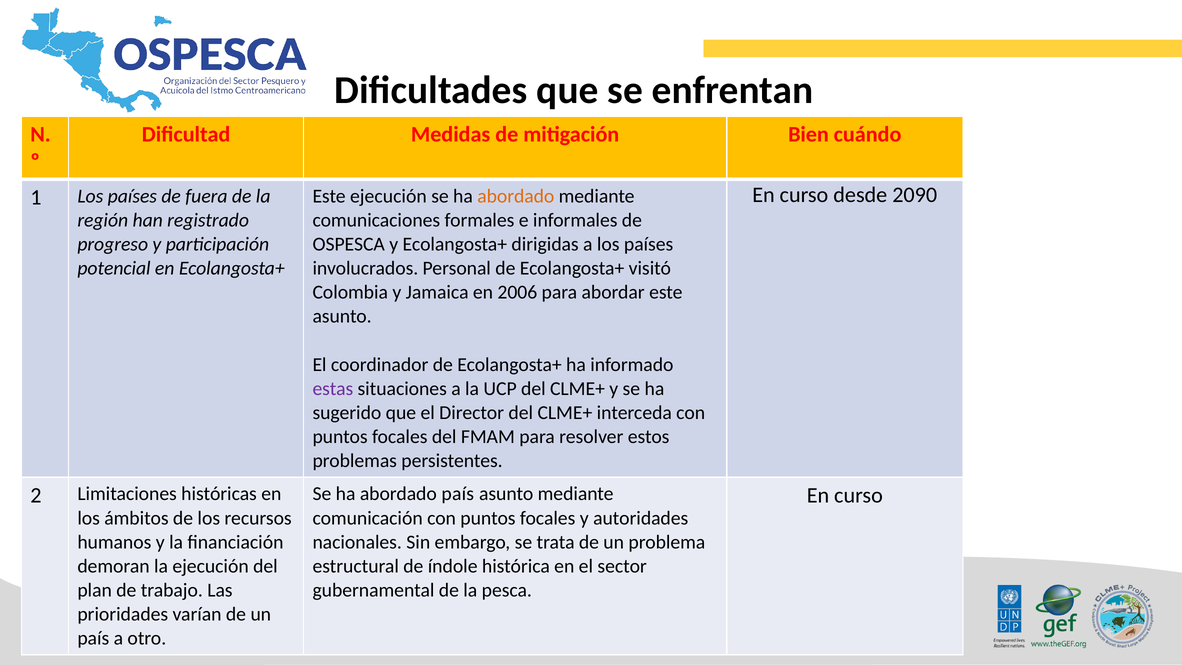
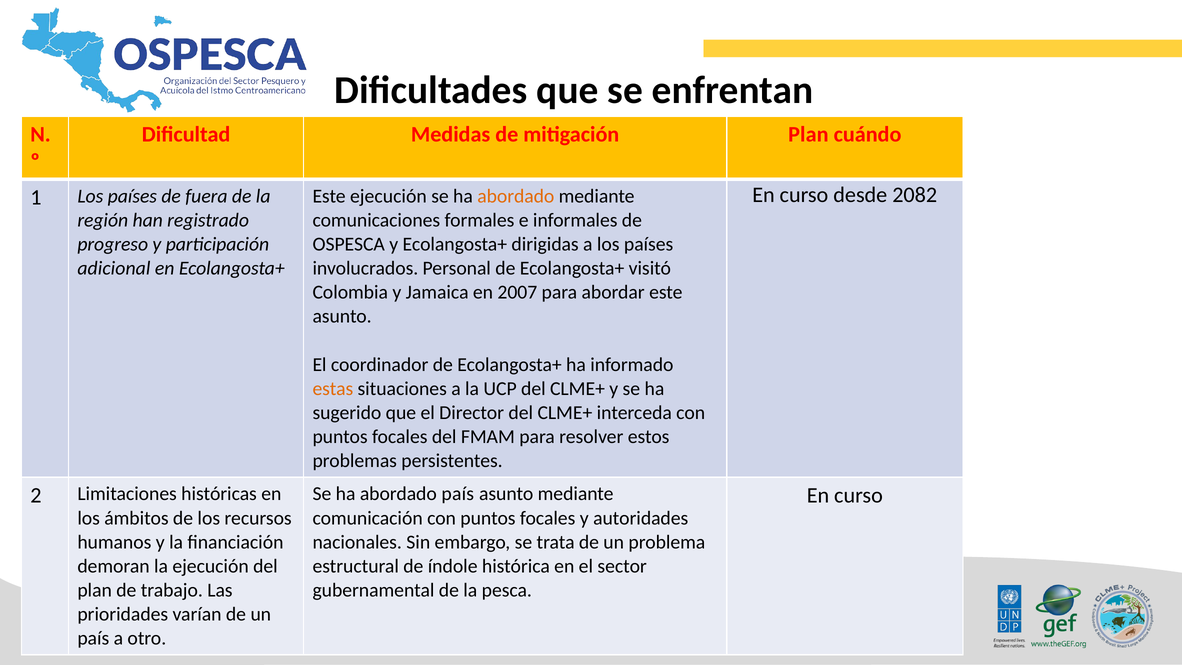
mitigación Bien: Bien -> Plan
2090: 2090 -> 2082
potencial: potencial -> adicional
2006: 2006 -> 2007
estas colour: purple -> orange
